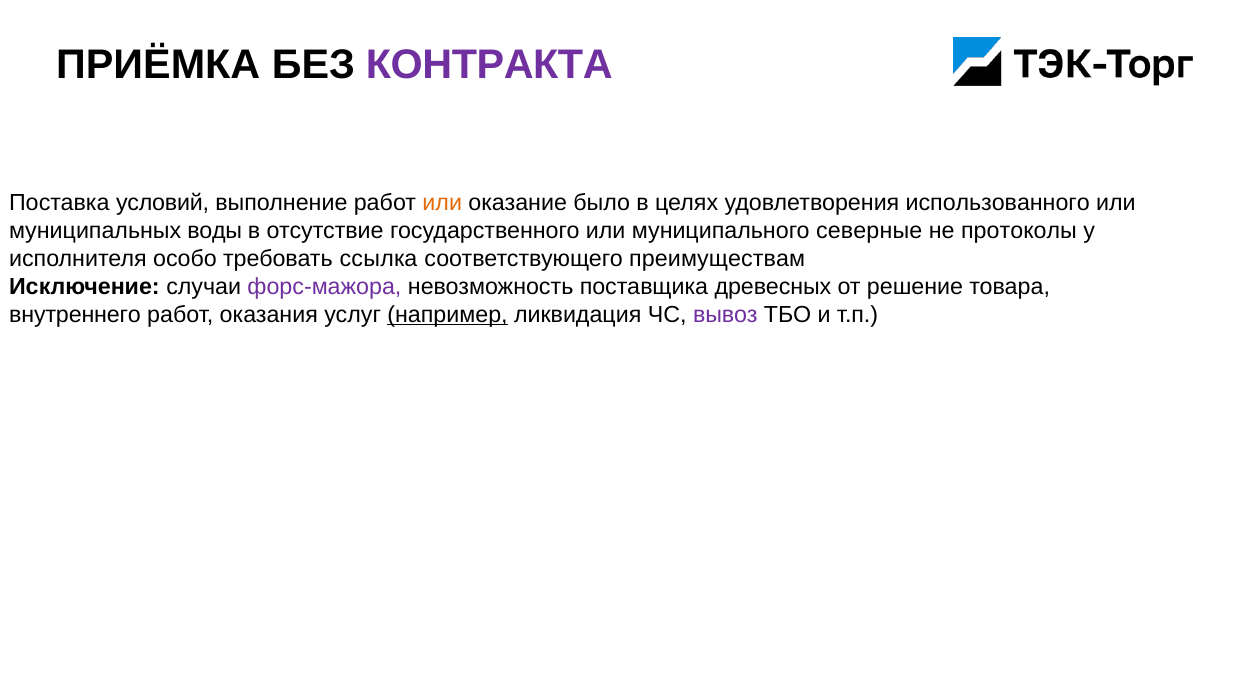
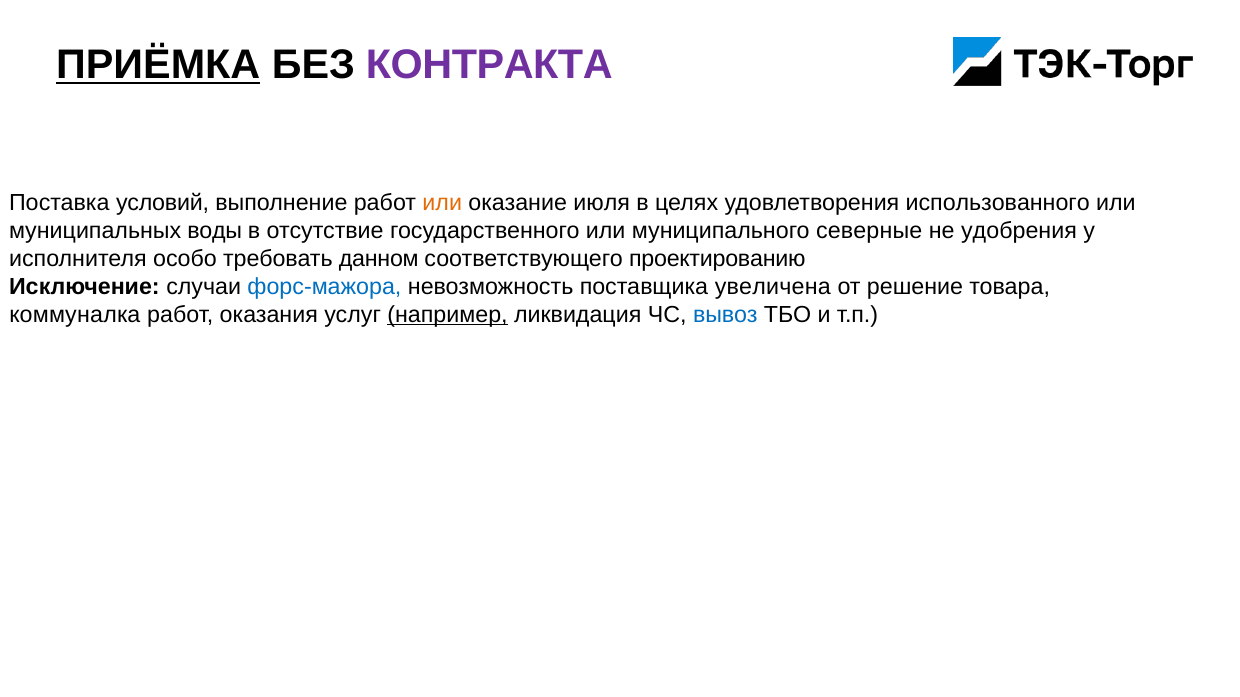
ПРИЁМКА underline: none -> present
было: было -> июля
протоколы: протоколы -> удобрения
ссылка: ссылка -> данном
преимуществам: преимуществам -> проектированию
форс-мажора colour: purple -> blue
древесных: древесных -> увеличена
внутреннего: внутреннего -> коммуналка
вывоз colour: purple -> blue
